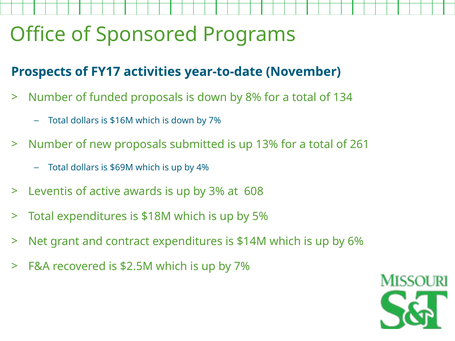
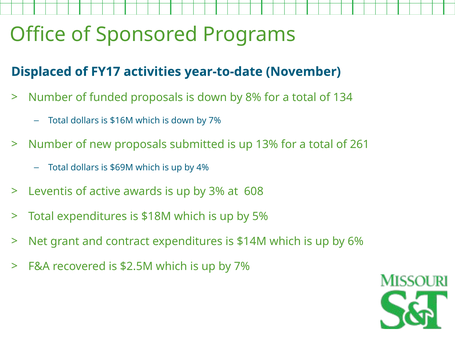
Prospects: Prospects -> Displaced
